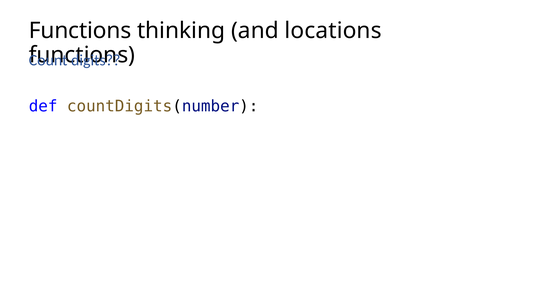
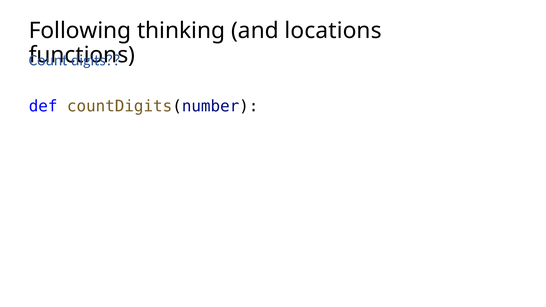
Functions at (80, 31): Functions -> Following
